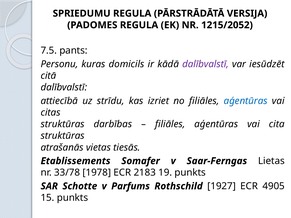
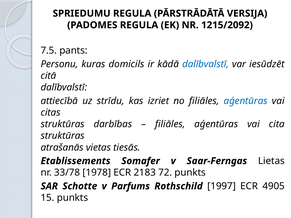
1215/2052: 1215/2052 -> 1215/2092
dalībvalstī at (206, 64) colour: purple -> blue
19: 19 -> 72
1927: 1927 -> 1997
